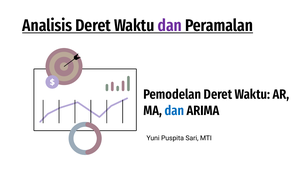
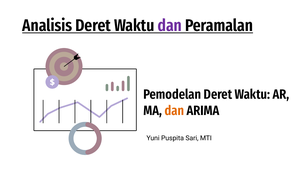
dan at (174, 111) colour: blue -> orange
